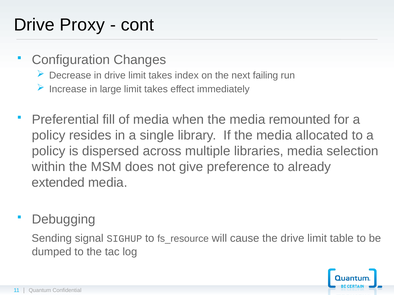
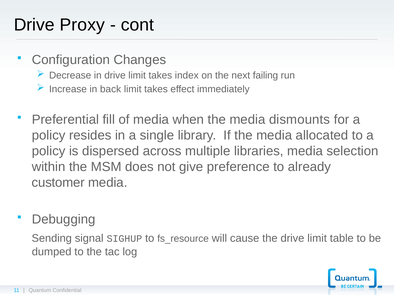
large: large -> back
remounted: remounted -> dismounts
extended: extended -> customer
